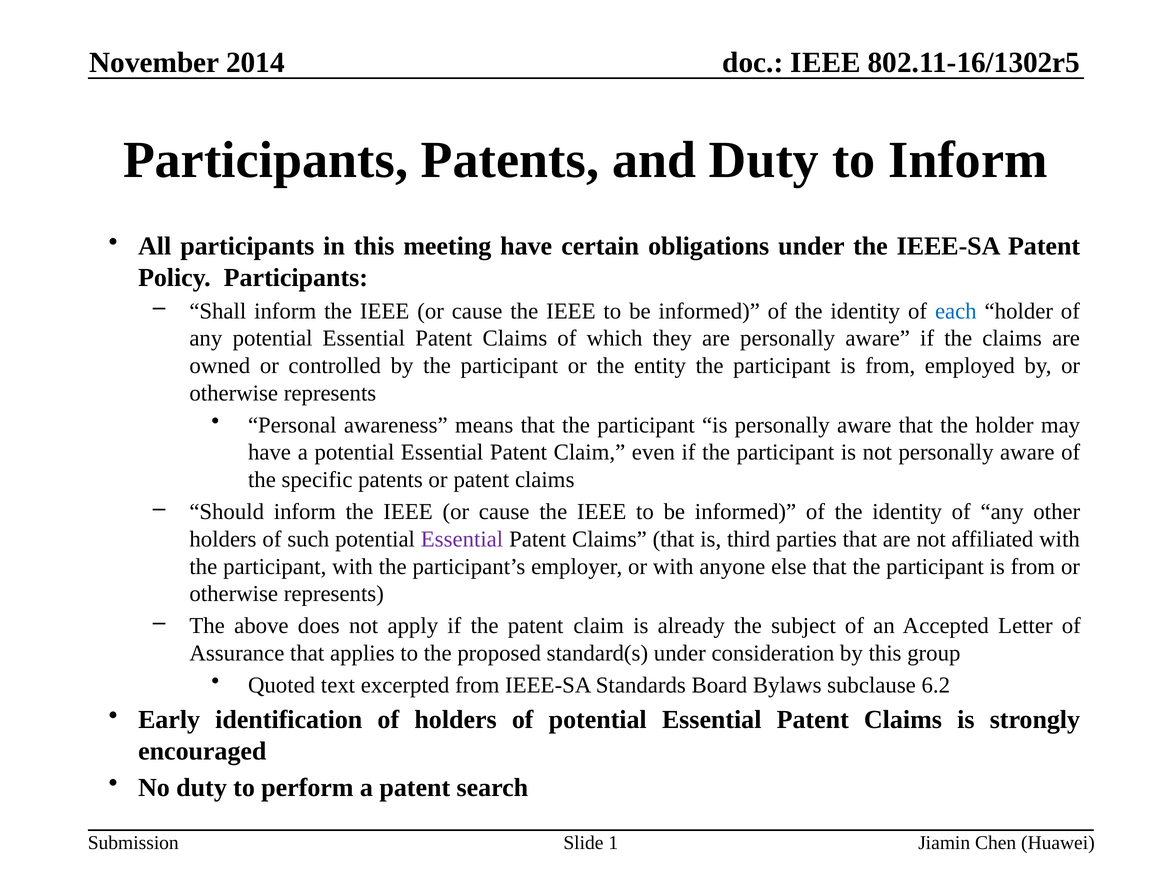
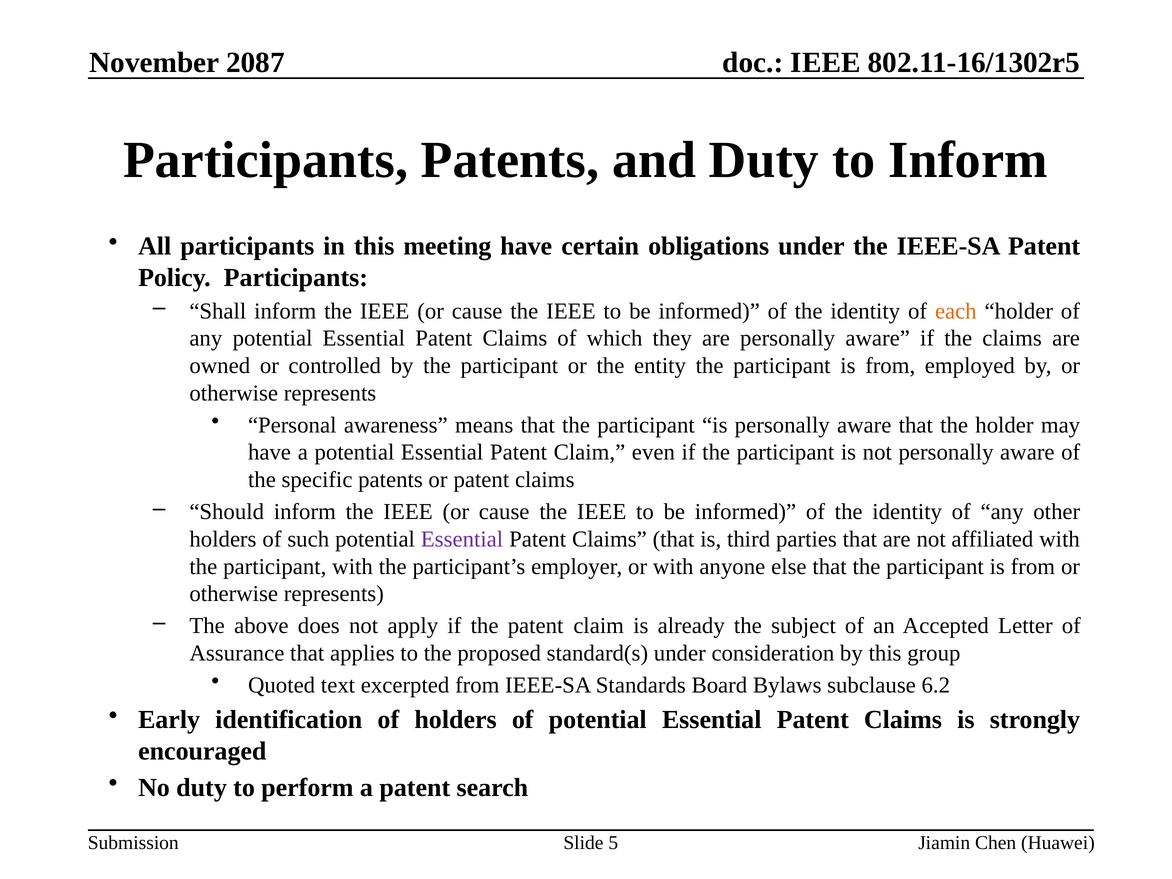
2014: 2014 -> 2087
each colour: blue -> orange
1: 1 -> 5
